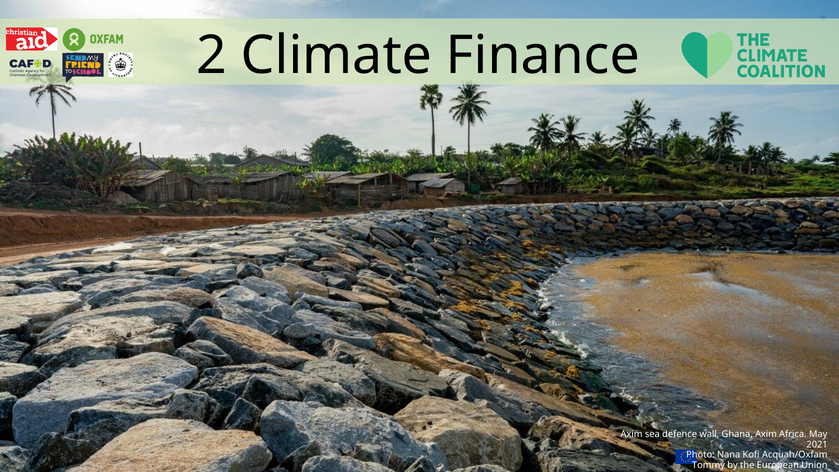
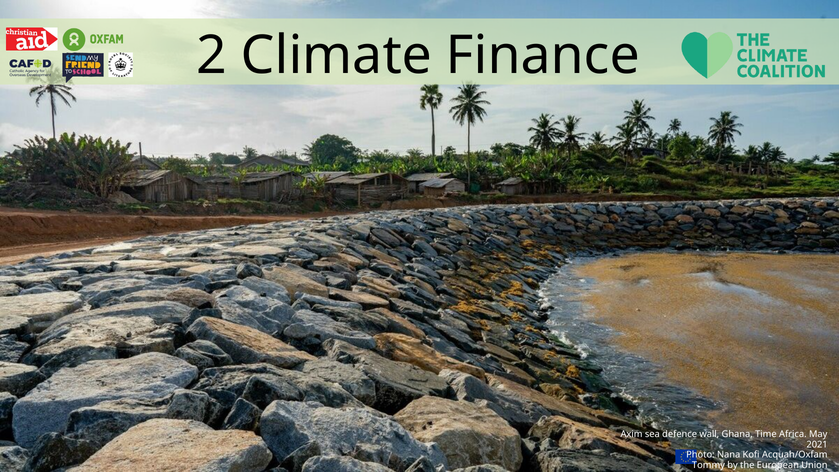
Ghana Axim: Axim -> Time
